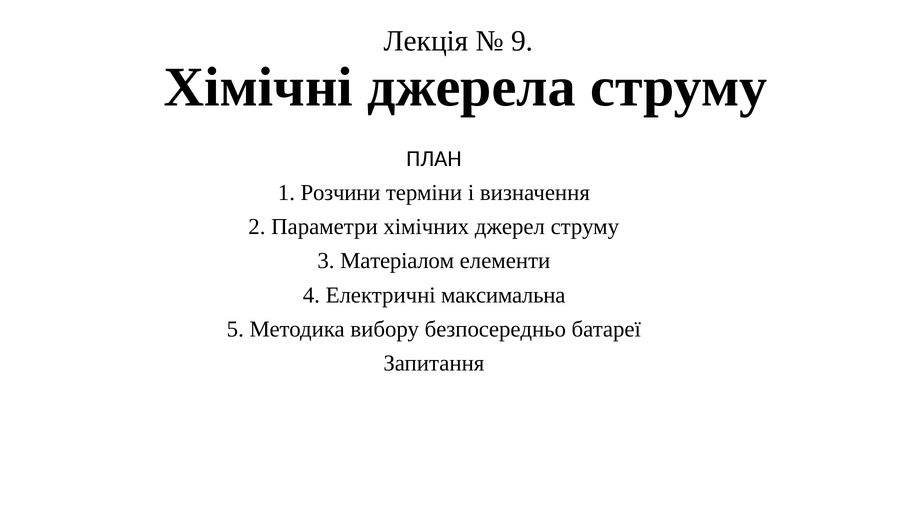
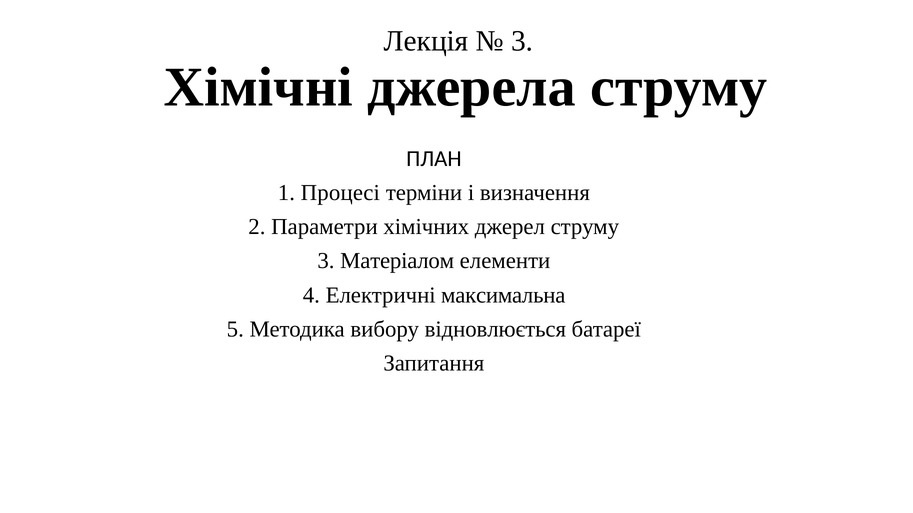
9 at (522, 41): 9 -> 3
Розчини: Розчини -> Процесі
безпосередньо: безпосередньо -> відновлюється
